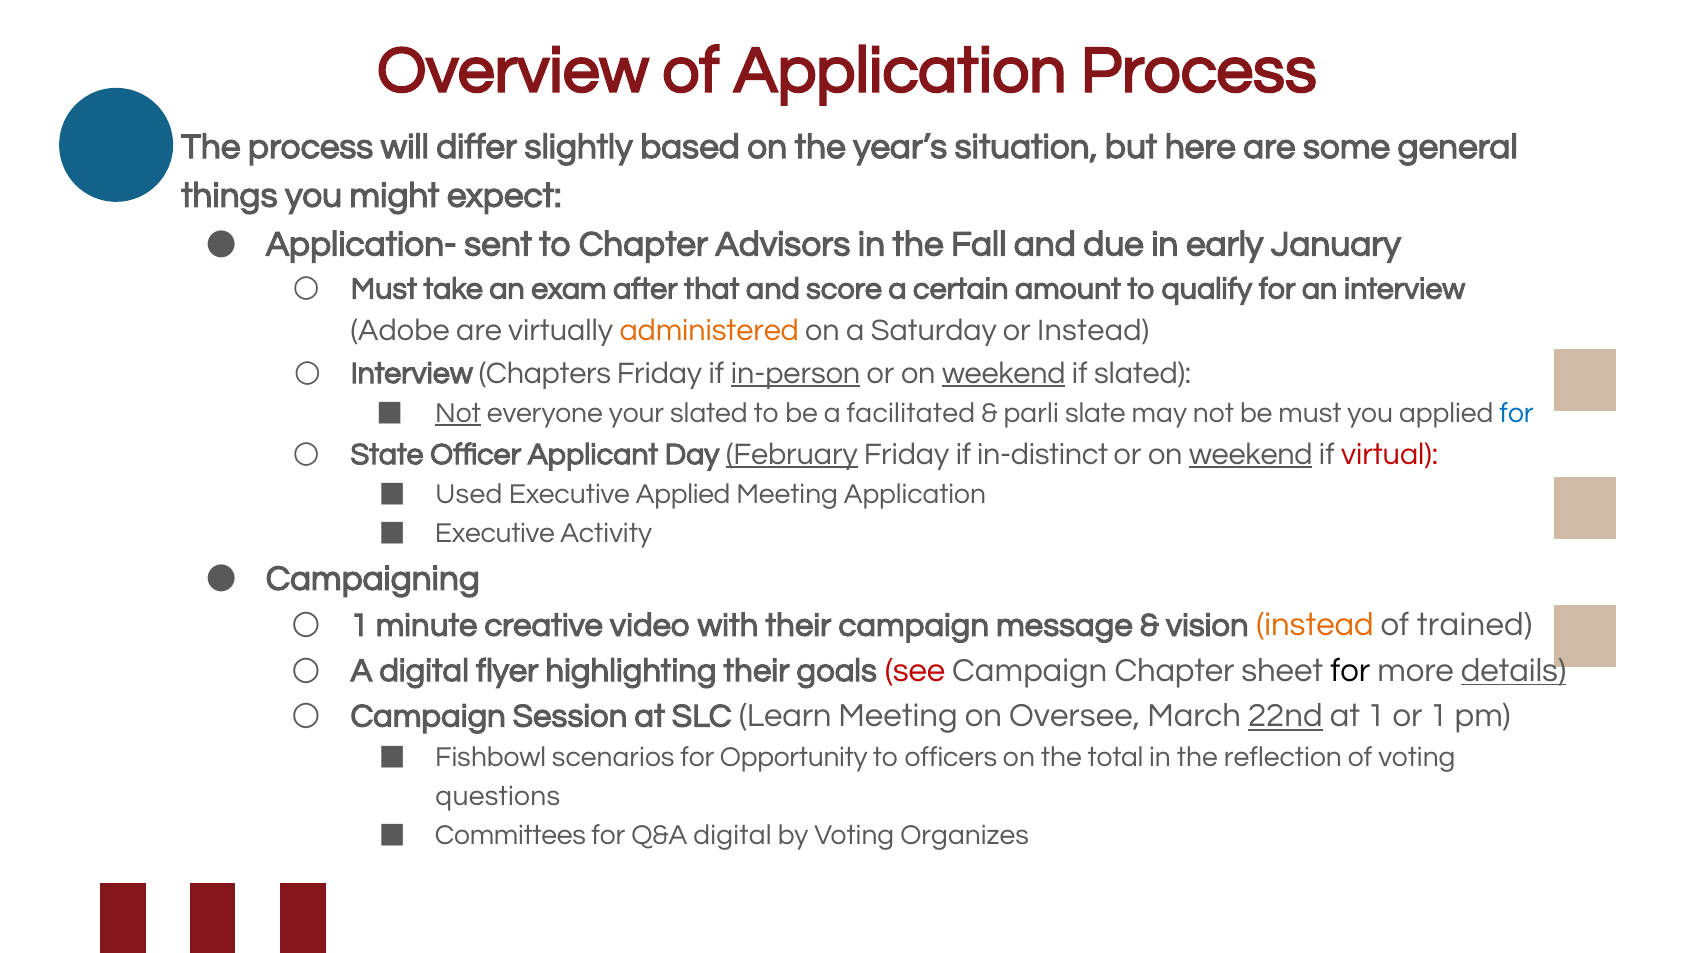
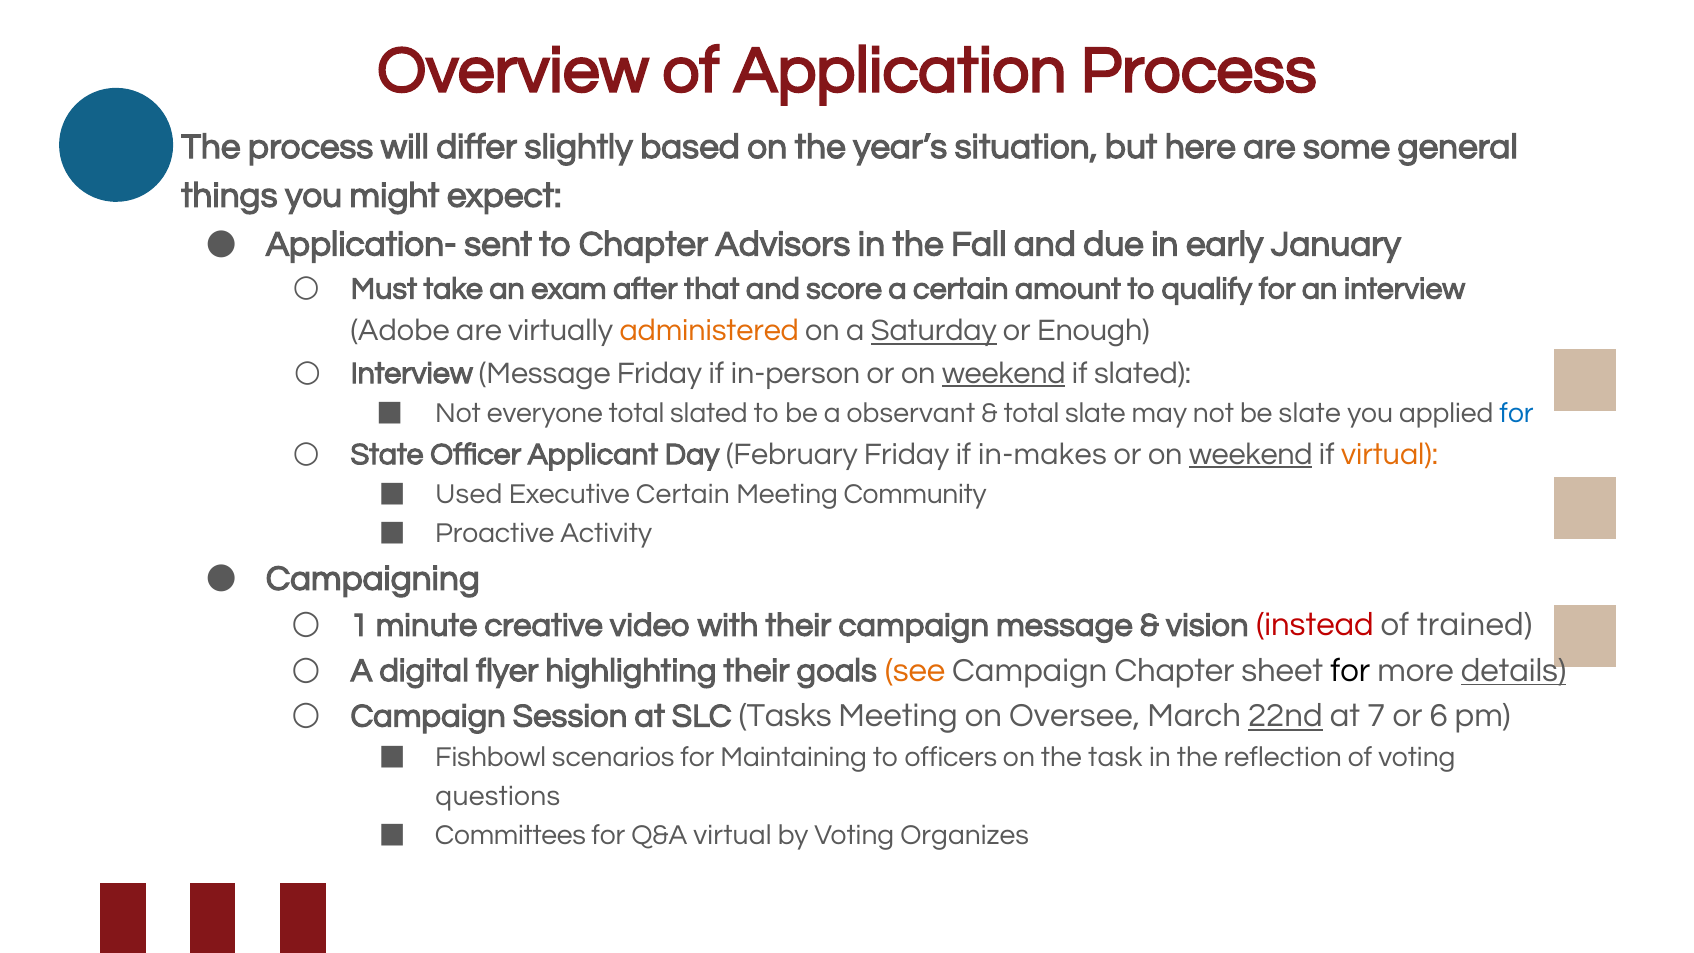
Saturday underline: none -> present
or Instead: Instead -> Enough
Interview Chapters: Chapters -> Message
in-person underline: present -> none
Not at (458, 413) underline: present -> none
everyone your: your -> total
facilitated: facilitated -> observant
parli at (1031, 413): parli -> total
be must: must -> slate
February underline: present -> none
in-distinct: in-distinct -> in-makes
virtual at (1390, 454) colour: red -> orange
Executive Applied: Applied -> Certain
Meeting Application: Application -> Community
Executive at (495, 533): Executive -> Proactive
instead at (1315, 625) colour: orange -> red
see colour: red -> orange
Learn: Learn -> Tasks
at 1: 1 -> 7
or 1: 1 -> 6
Opportunity: Opportunity -> Maintaining
total: total -> task
Q&A digital: digital -> virtual
